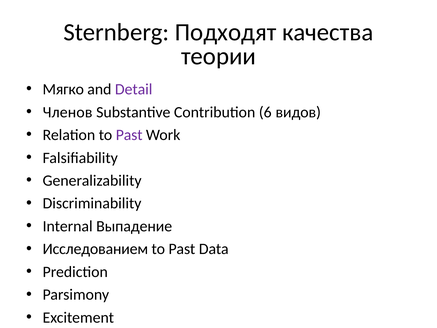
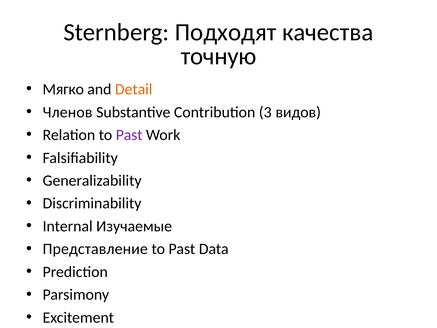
теории: теории -> точную
Detail colour: purple -> orange
6: 6 -> 3
Выпадение: Выпадение -> Изучаемые
Исследованием: Исследованием -> Представление
